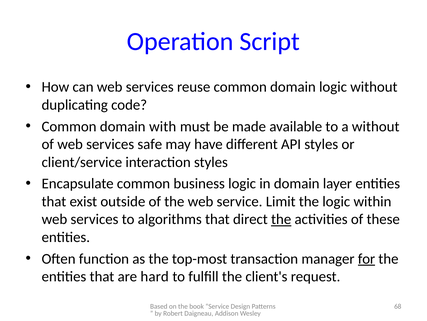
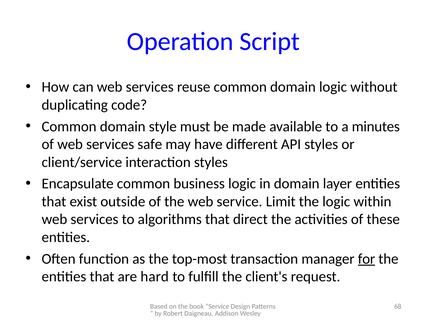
with: with -> style
a without: without -> minutes
the at (281, 219) underline: present -> none
